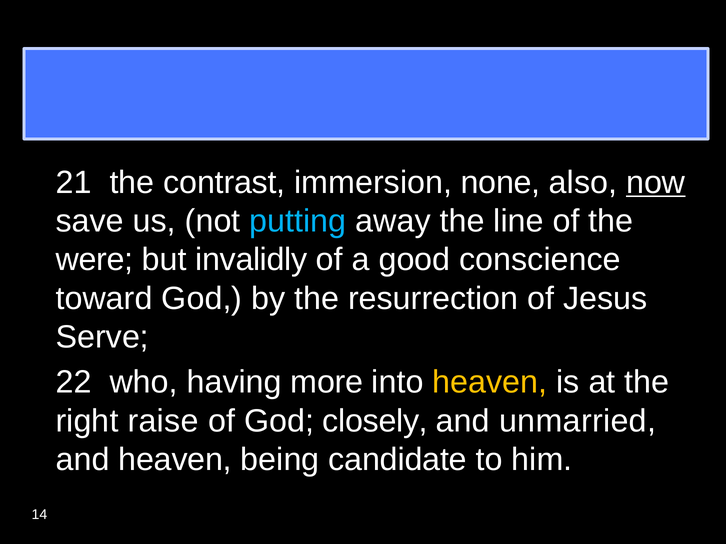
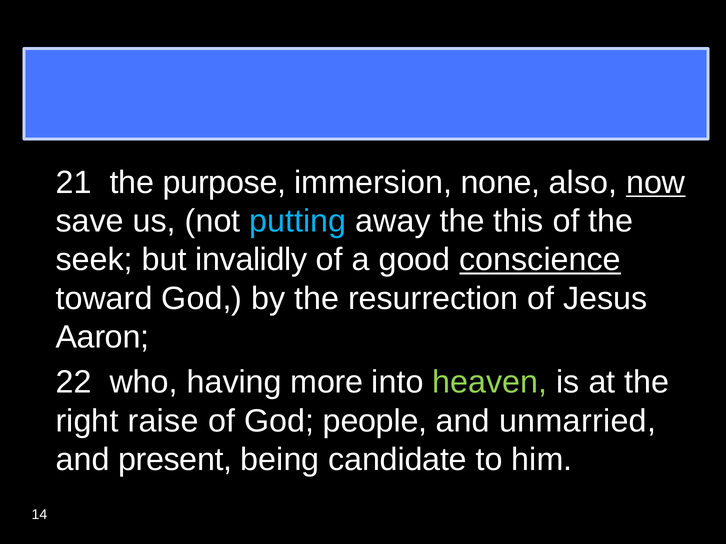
contrast: contrast -> purpose
line: line -> this
were: were -> seek
conscience underline: none -> present
Serve: Serve -> Aaron
heaven at (490, 383) colour: yellow -> light green
closely: closely -> people
and heaven: heaven -> present
